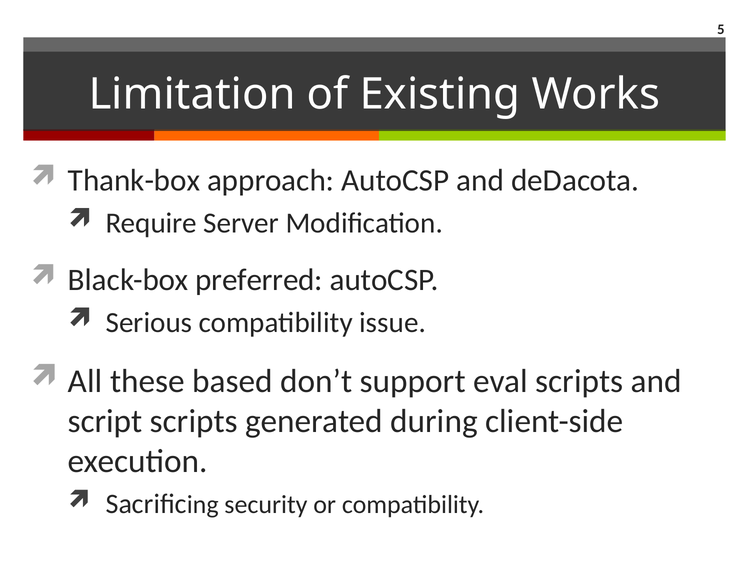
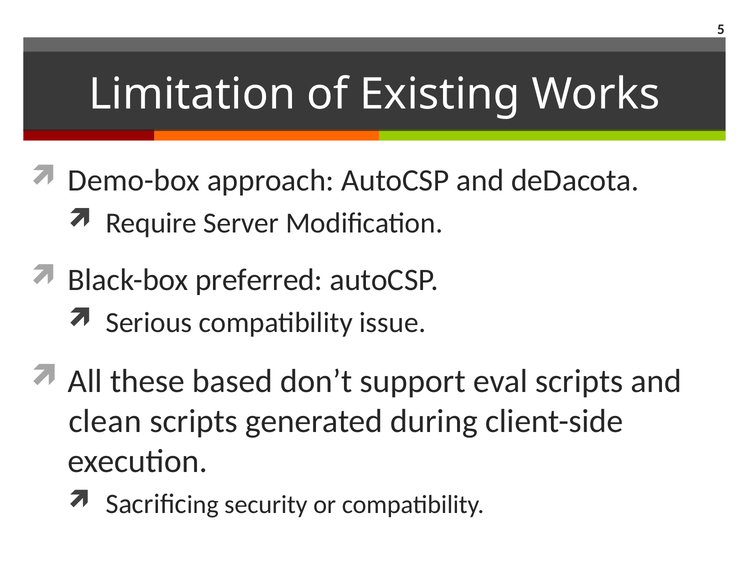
Thank-box: Thank-box -> Demo-box
script: script -> clean
